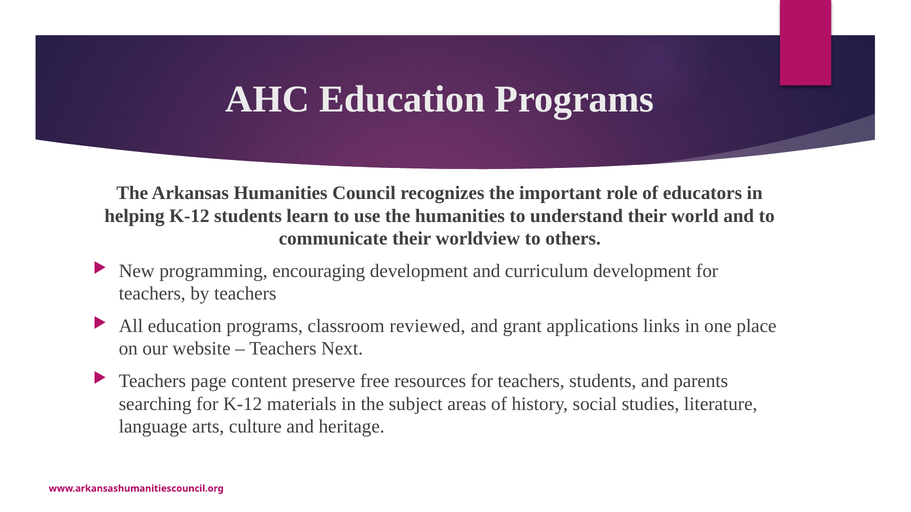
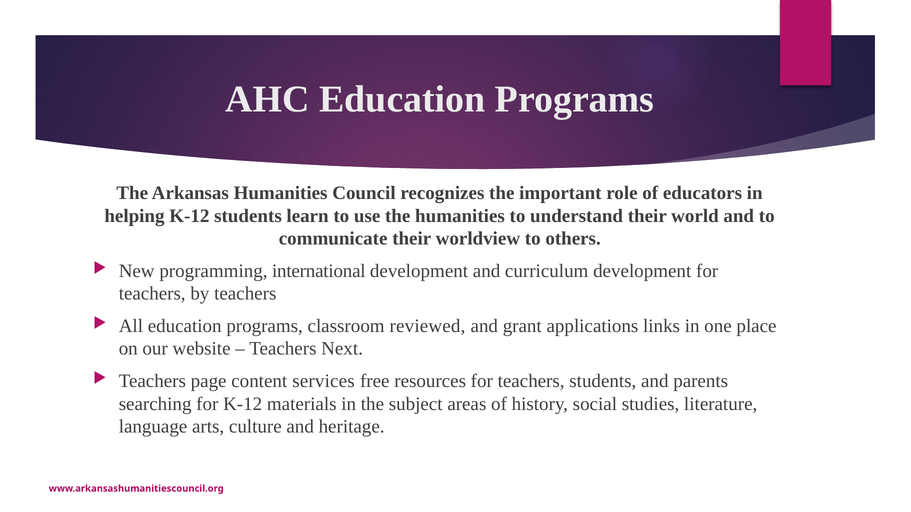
encouraging: encouraging -> international
preserve: preserve -> services
